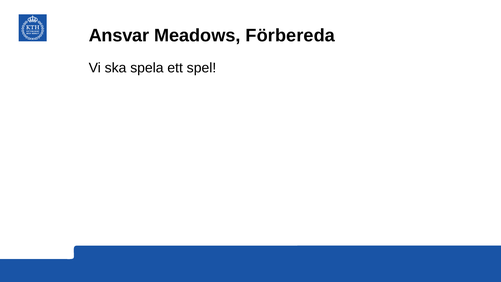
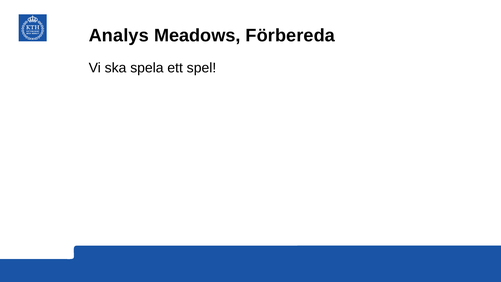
Ansvar: Ansvar -> Analys
